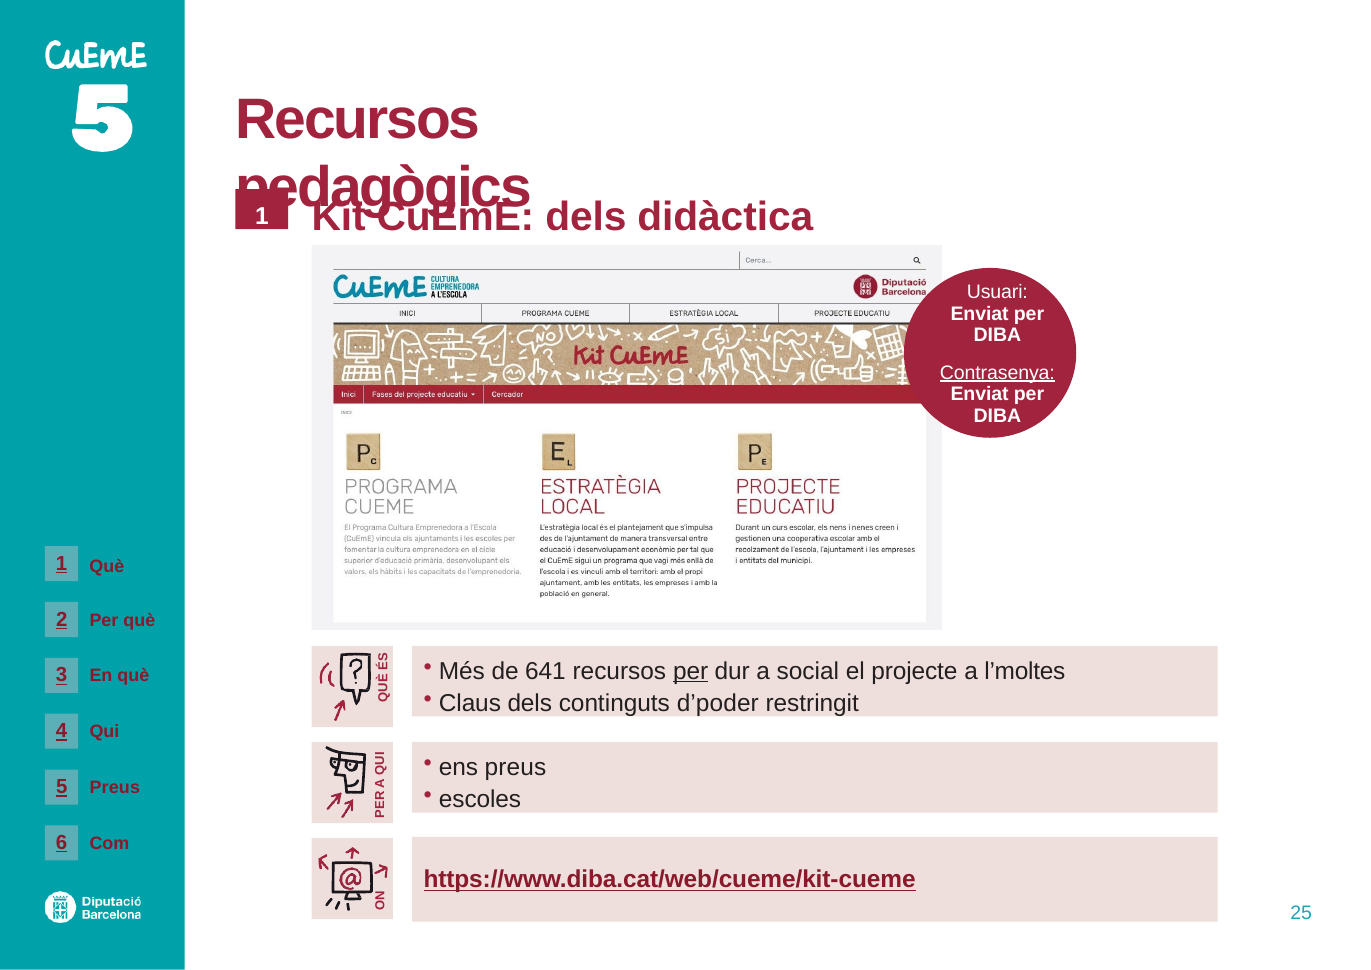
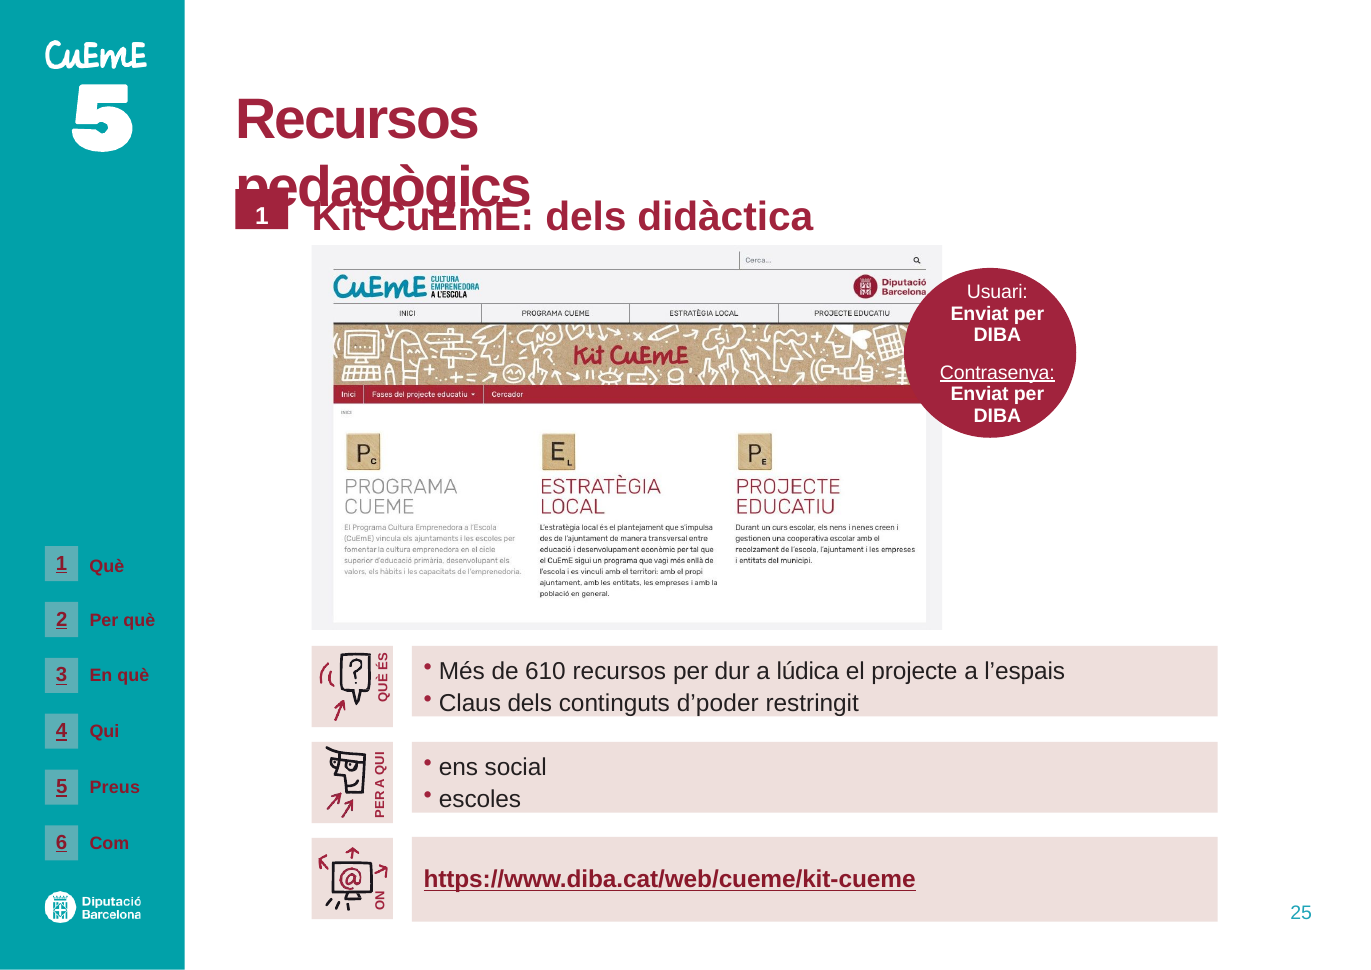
641: 641 -> 610
per at (691, 671) underline: present -> none
social: social -> lúdica
l’moltes: l’moltes -> l’espais
ens preus: preus -> social
